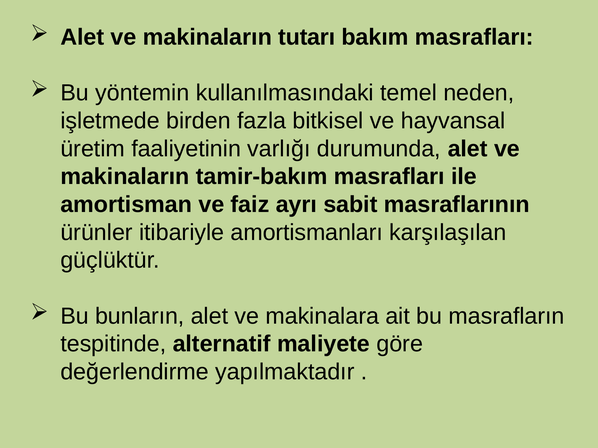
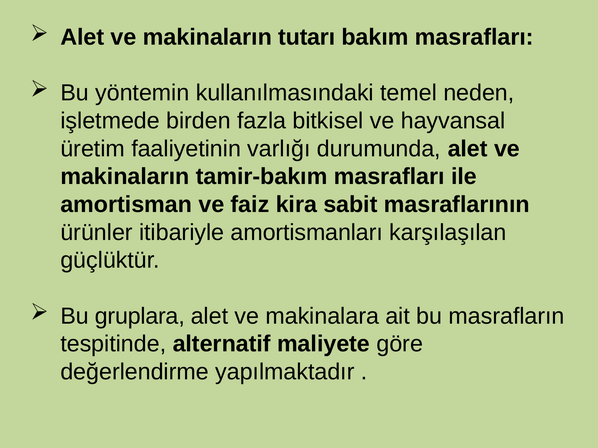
ayrı: ayrı -> kira
bunların: bunların -> gruplara
